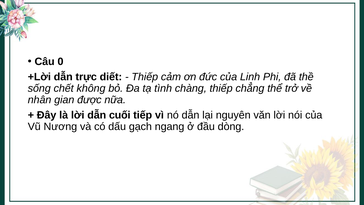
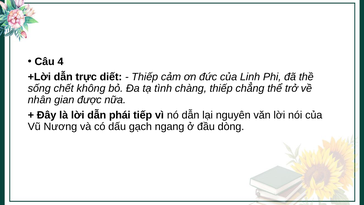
0: 0 -> 4
cuối: cuối -> phái
